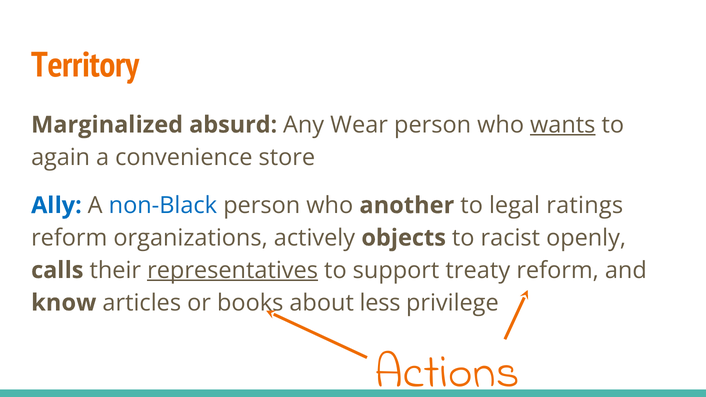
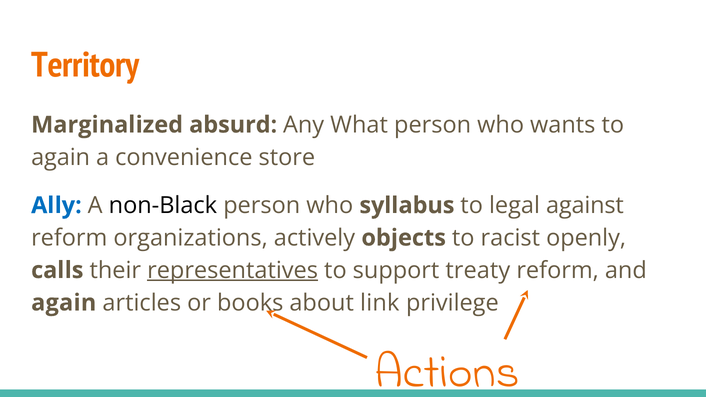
Wear: Wear -> What
wants underline: present -> none
non-Black colour: blue -> black
another: another -> syllabus
ratings: ratings -> against
know at (64, 303): know -> again
less: less -> link
